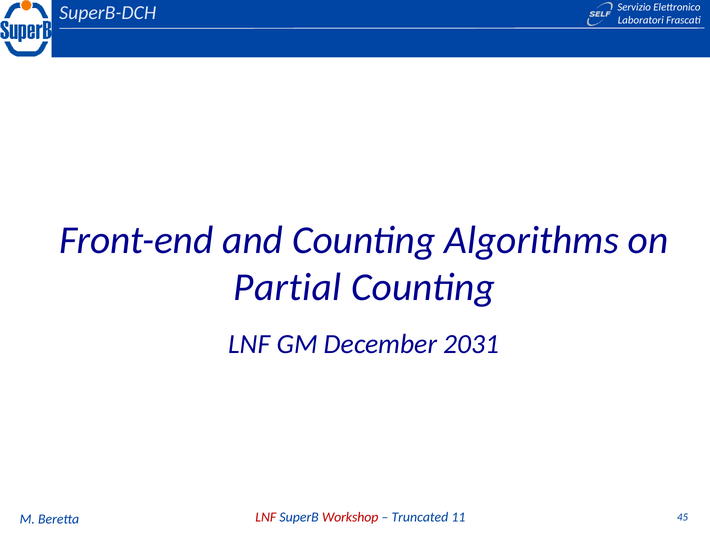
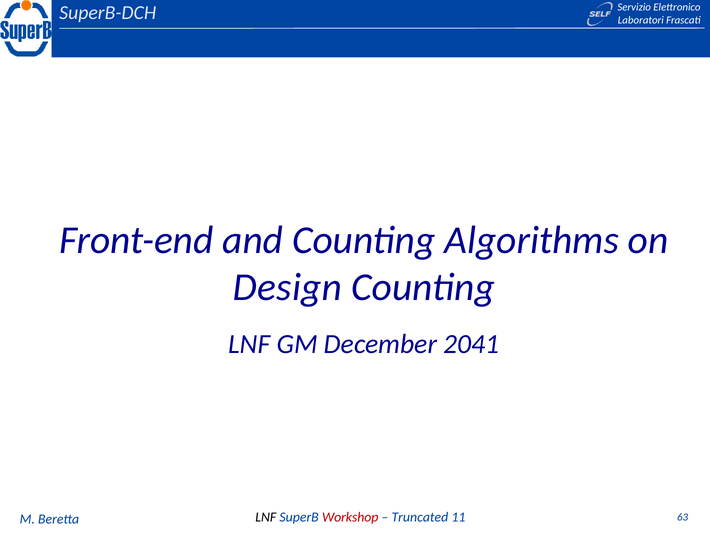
Partial: Partial -> Design
2031: 2031 -> 2041
LNF at (266, 517) colour: red -> black
45: 45 -> 63
